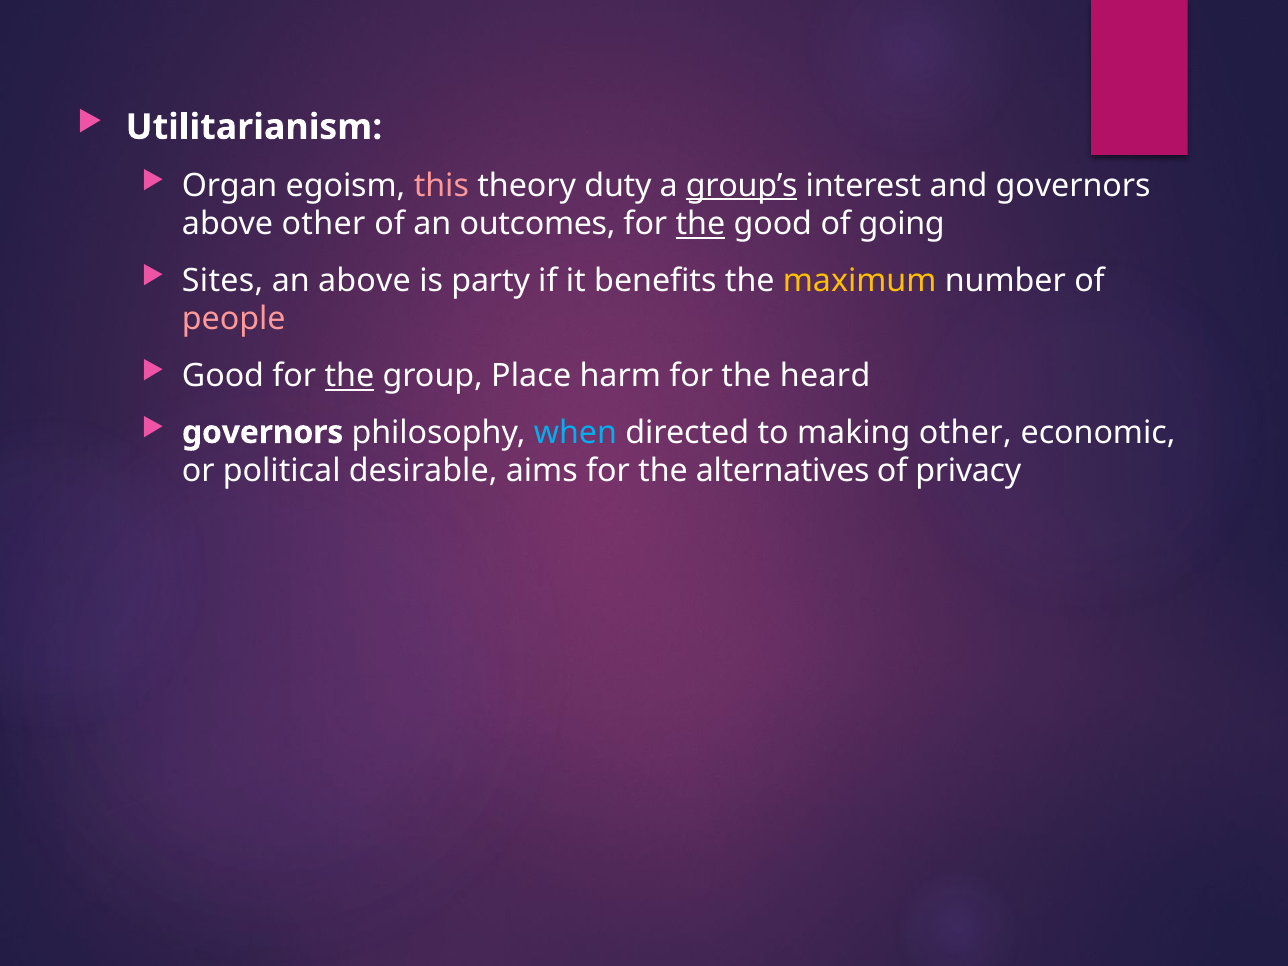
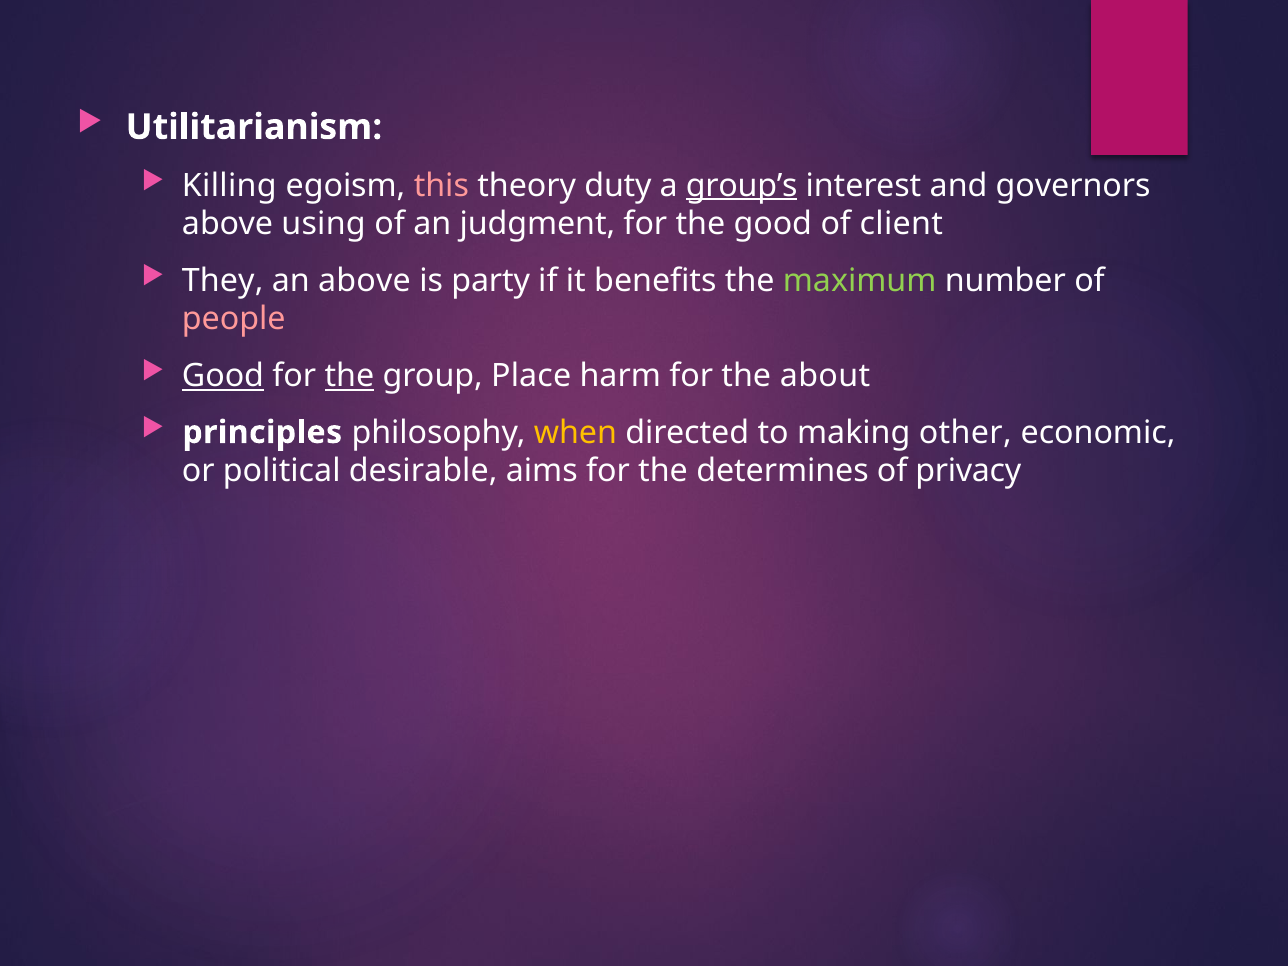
Organ: Organ -> Killing
above other: other -> using
outcomes: outcomes -> judgment
the at (700, 224) underline: present -> none
going: going -> client
Sites: Sites -> They
maximum colour: yellow -> light green
Good at (223, 376) underline: none -> present
heard: heard -> about
governors at (263, 432): governors -> principles
when colour: light blue -> yellow
alternatives: alternatives -> determines
